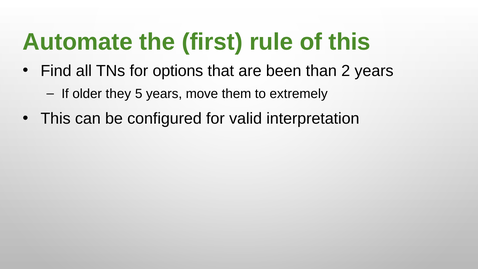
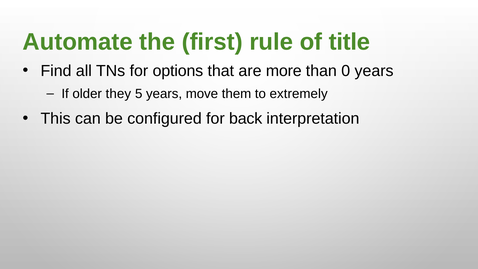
of this: this -> title
been: been -> more
2: 2 -> 0
valid: valid -> back
